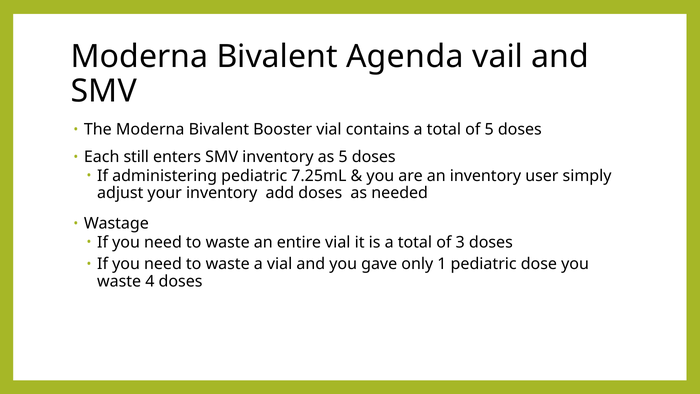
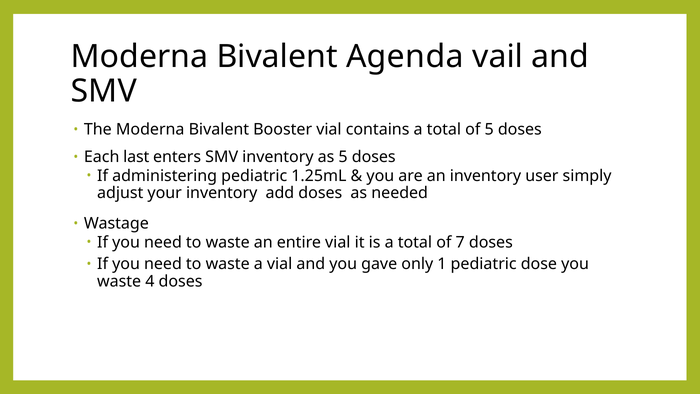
still: still -> last
7.25mL: 7.25mL -> 1.25mL
3: 3 -> 7
